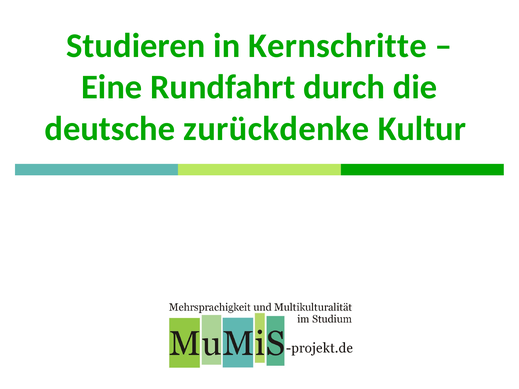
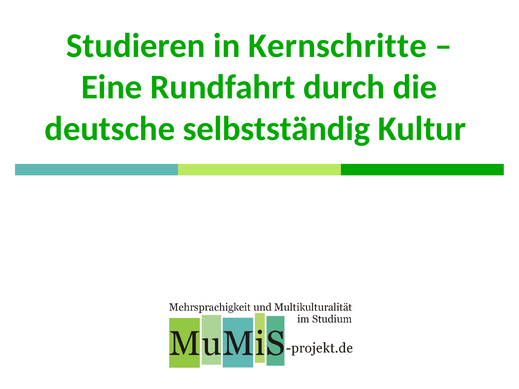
zurückdenke: zurückdenke -> selbstständig
